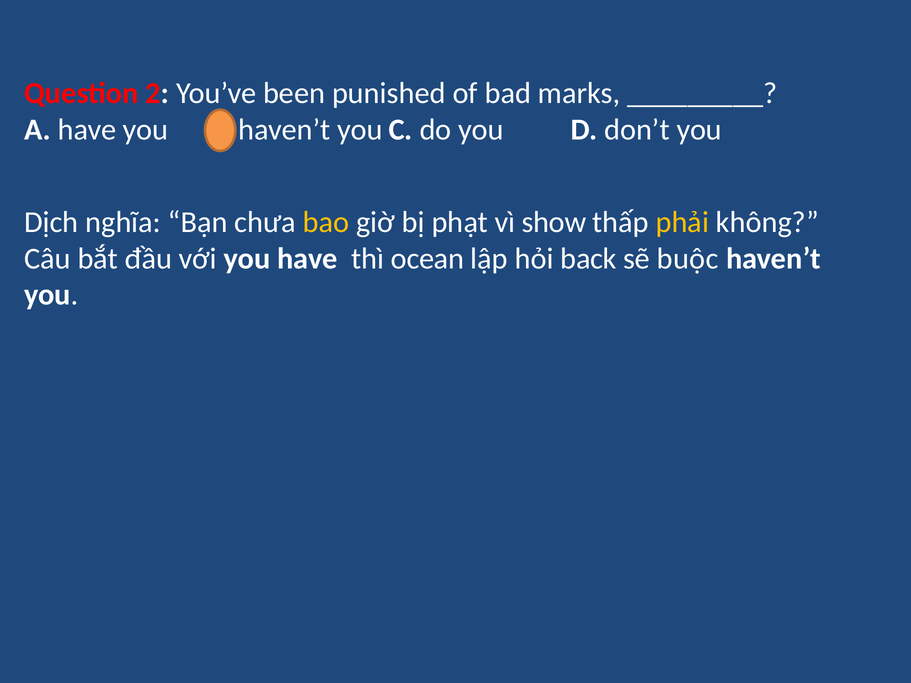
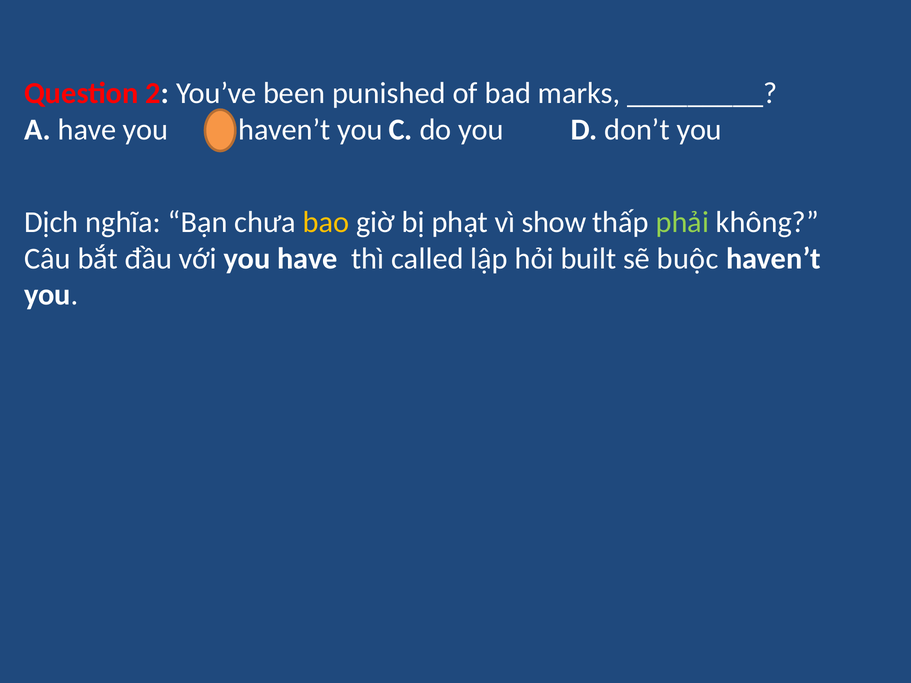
phải colour: yellow -> light green
ocean: ocean -> called
back: back -> built
